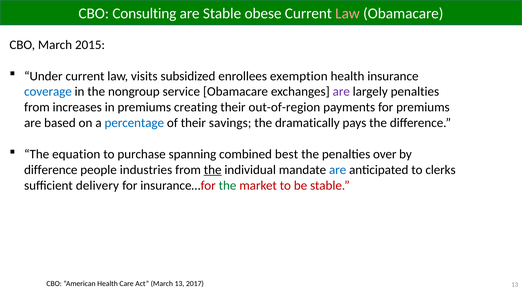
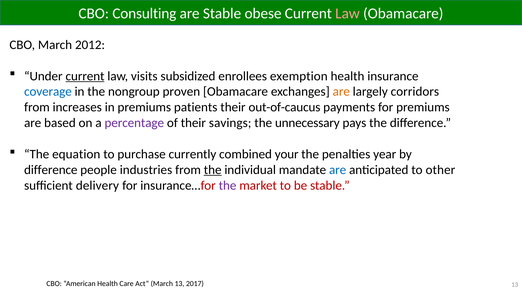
2015: 2015 -> 2012
current at (85, 76) underline: none -> present
service: service -> proven
are at (341, 92) colour: purple -> orange
largely penalties: penalties -> corridors
creating: creating -> patients
out-of-region: out-of-region -> out-of-caucus
percentage colour: blue -> purple
dramatically: dramatically -> unnecessary
spanning: spanning -> currently
best: best -> your
over: over -> year
clerks: clerks -> other
the at (228, 186) colour: green -> purple
